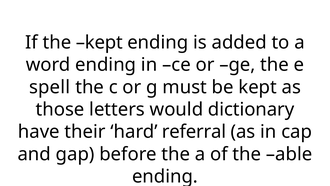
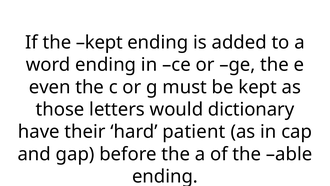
spell: spell -> even
referral: referral -> patient
